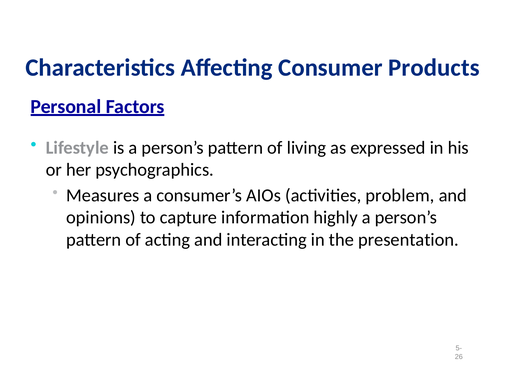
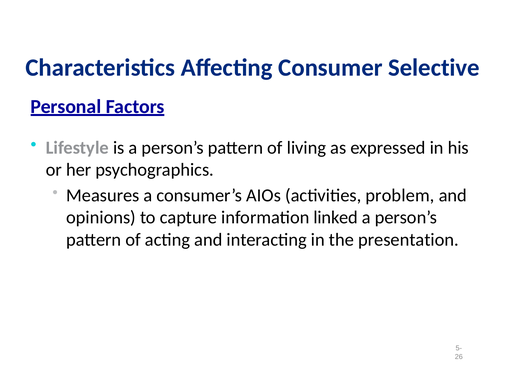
Products: Products -> Selective
highly: highly -> linked
